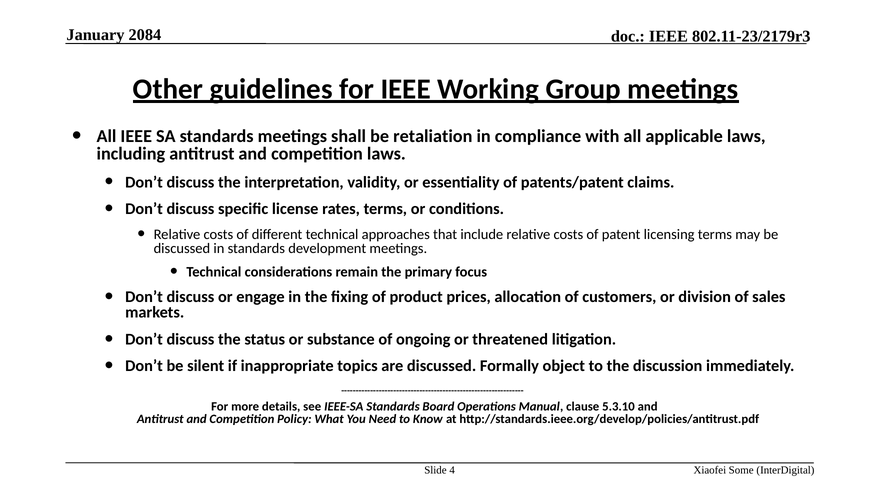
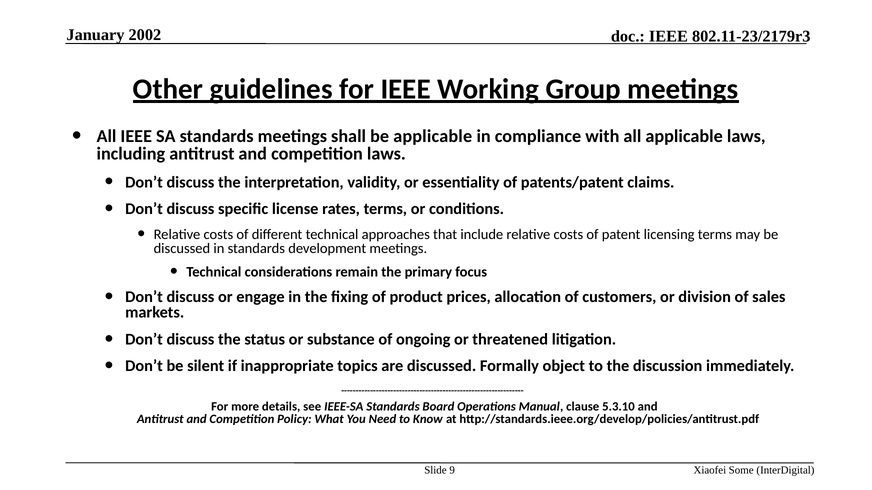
2084: 2084 -> 2002
be retaliation: retaliation -> applicable
4: 4 -> 9
